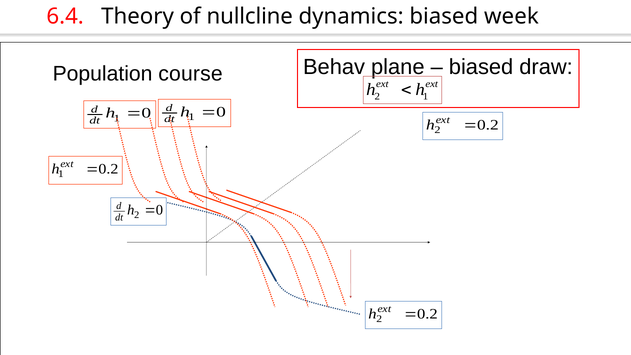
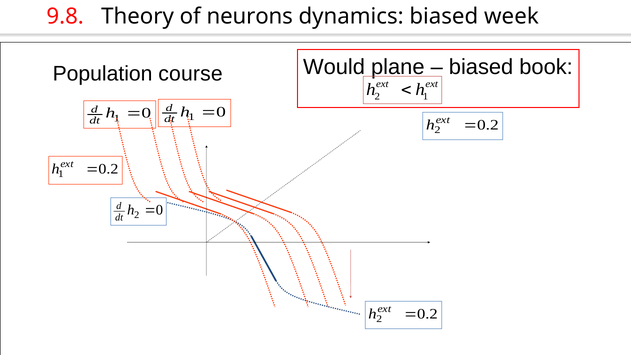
6.4: 6.4 -> 9.8
nullcline: nullcline -> neurons
Behav: Behav -> Would
draw: draw -> book
